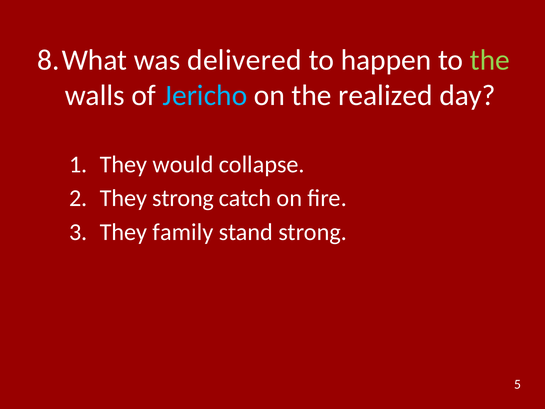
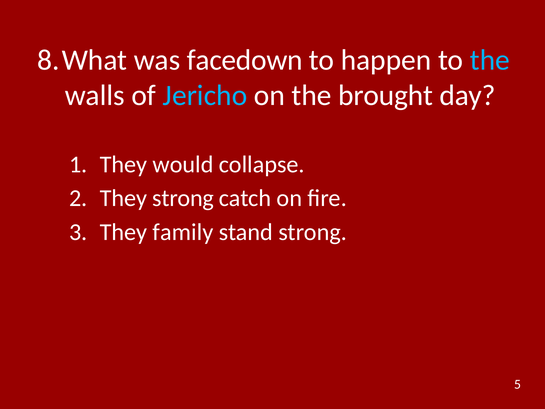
delivered: delivered -> facedown
the at (490, 60) colour: light green -> light blue
realized: realized -> brought
